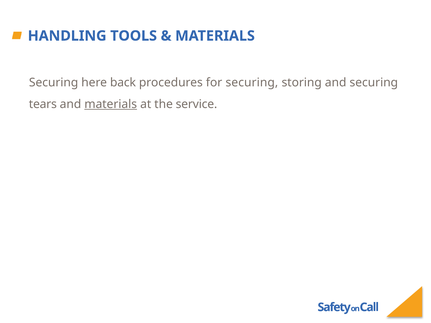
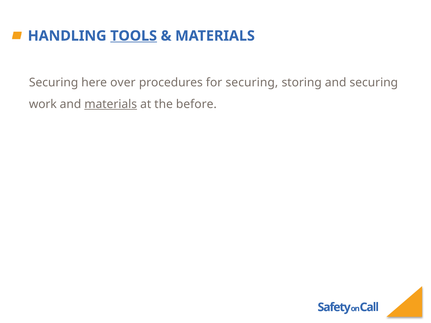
TOOLS underline: none -> present
back: back -> over
tears: tears -> work
service: service -> before
